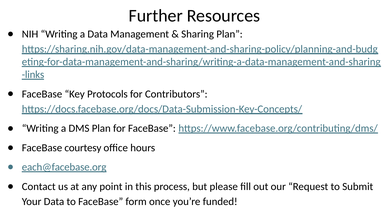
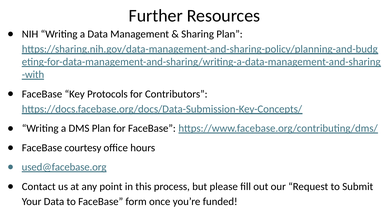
links: links -> with
each@facebase.org: each@facebase.org -> used@facebase.org
